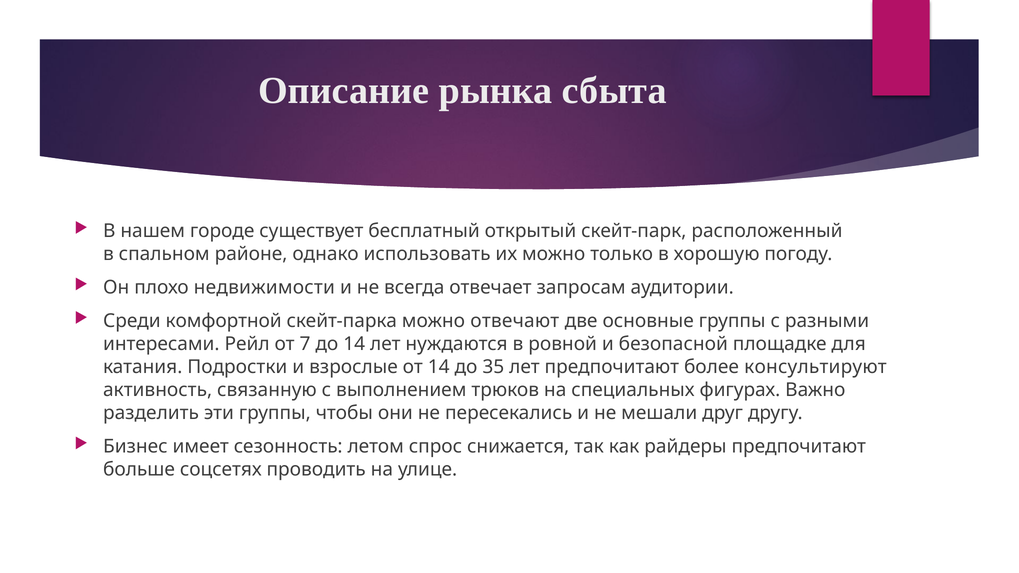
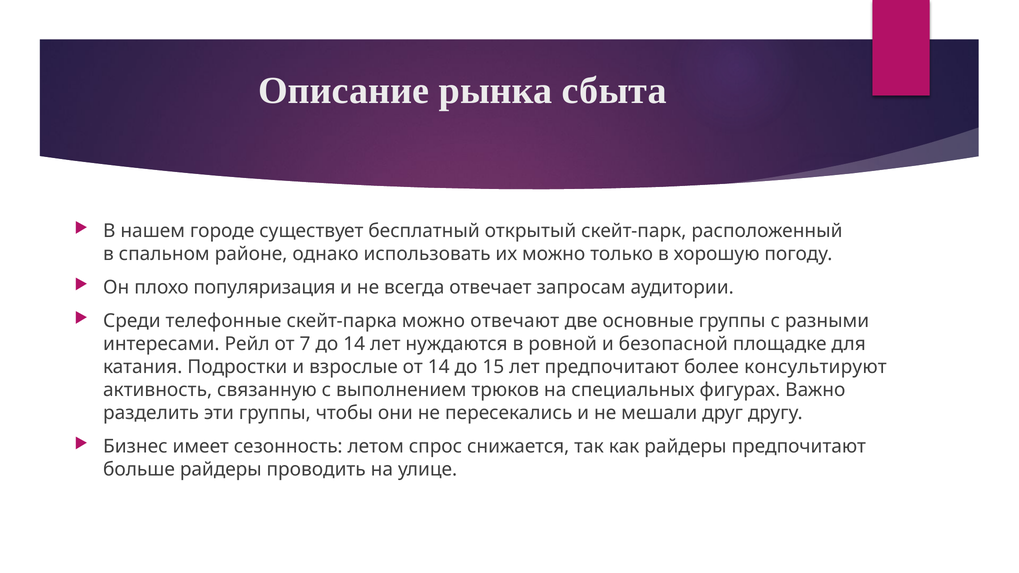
недвижимости: недвижимости -> популяризация
комфортной: комфортной -> телефонные
35: 35 -> 15
больше соцсетях: соцсетях -> райдеры
